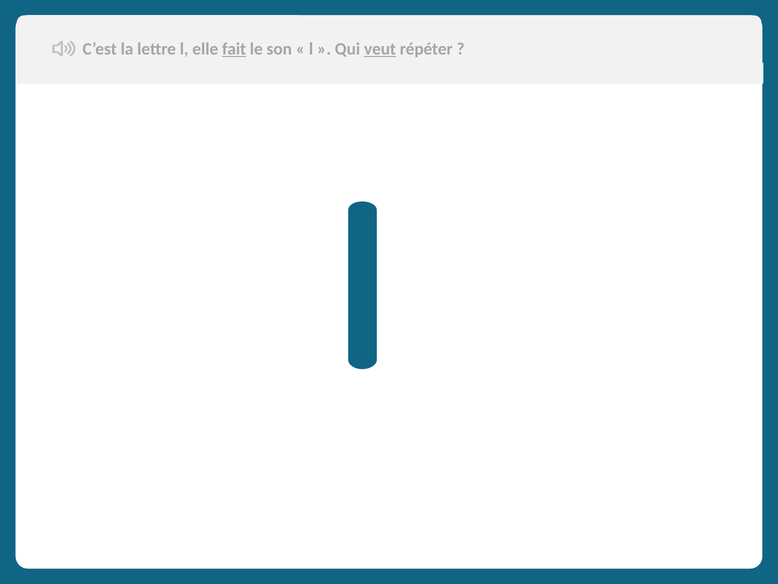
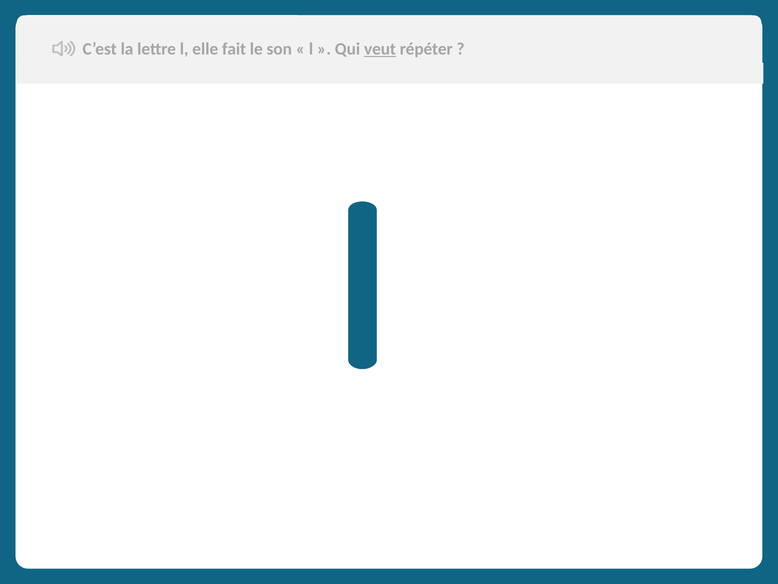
fait underline: present -> none
